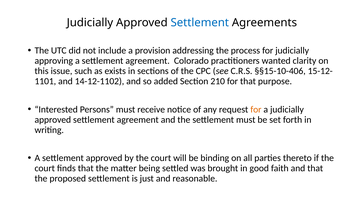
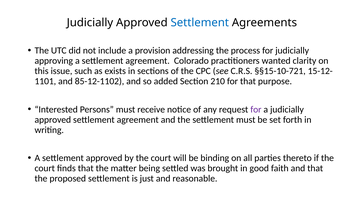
§§15-10-406: §§15-10-406 -> §§15-10-721
14-12-1102: 14-12-1102 -> 85-12-1102
for at (256, 109) colour: orange -> purple
